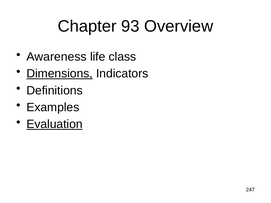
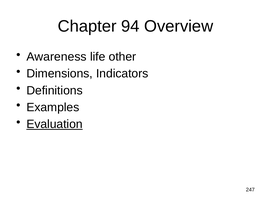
93: 93 -> 94
class: class -> other
Dimensions underline: present -> none
